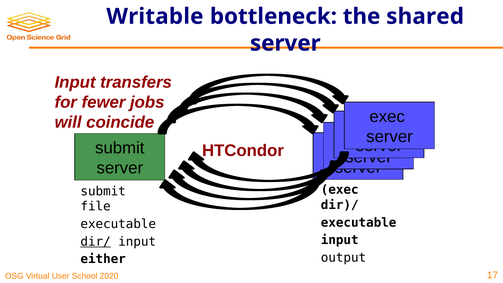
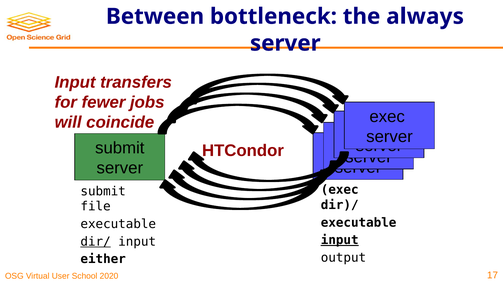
Writable: Writable -> Between
shared: shared -> always
input at (340, 240) underline: none -> present
